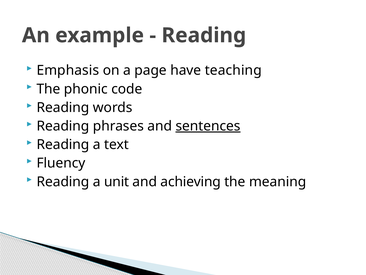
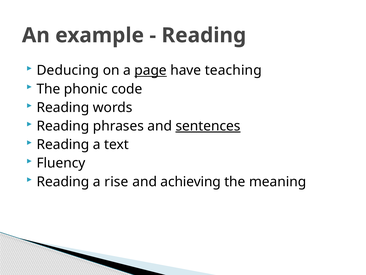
Emphasis: Emphasis -> Deducing
page underline: none -> present
unit: unit -> rise
